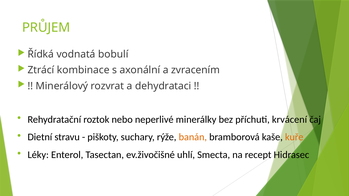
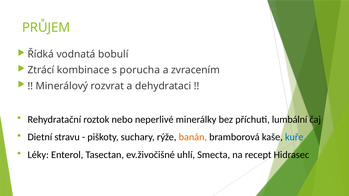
axonální: axonální -> porucha
krvácení: krvácení -> lumbální
kuře colour: orange -> blue
